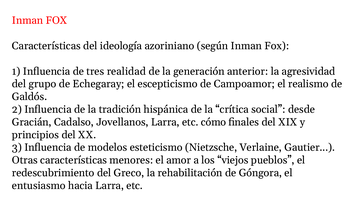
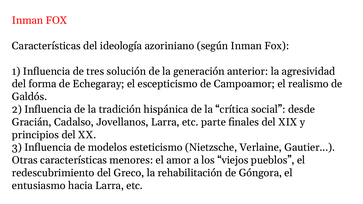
realidad: realidad -> solución
grupo: grupo -> forma
cómo: cómo -> parte
